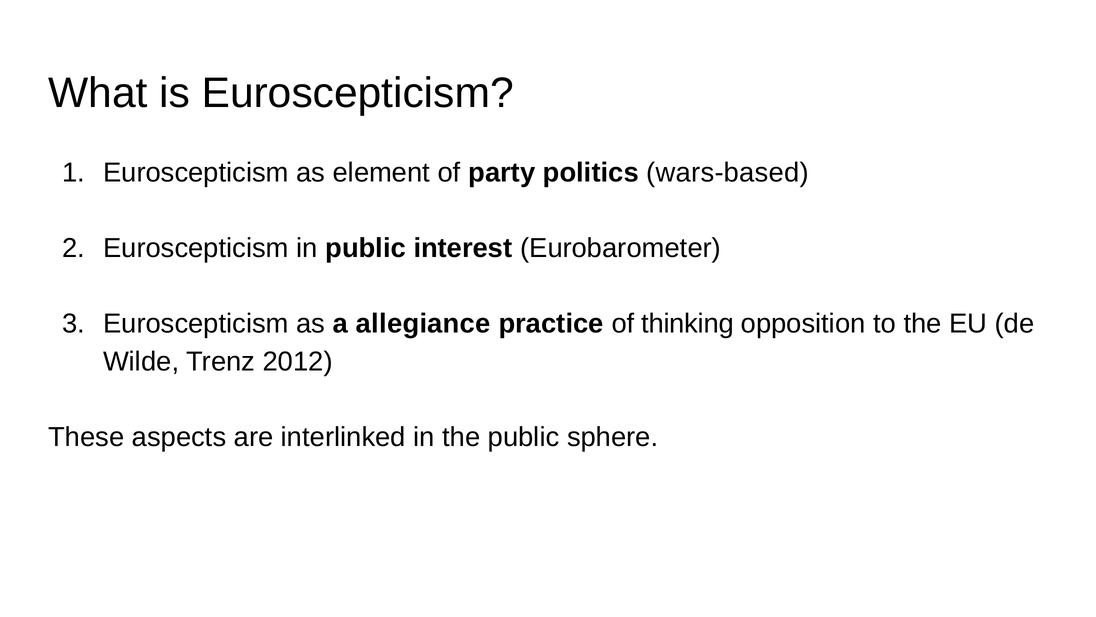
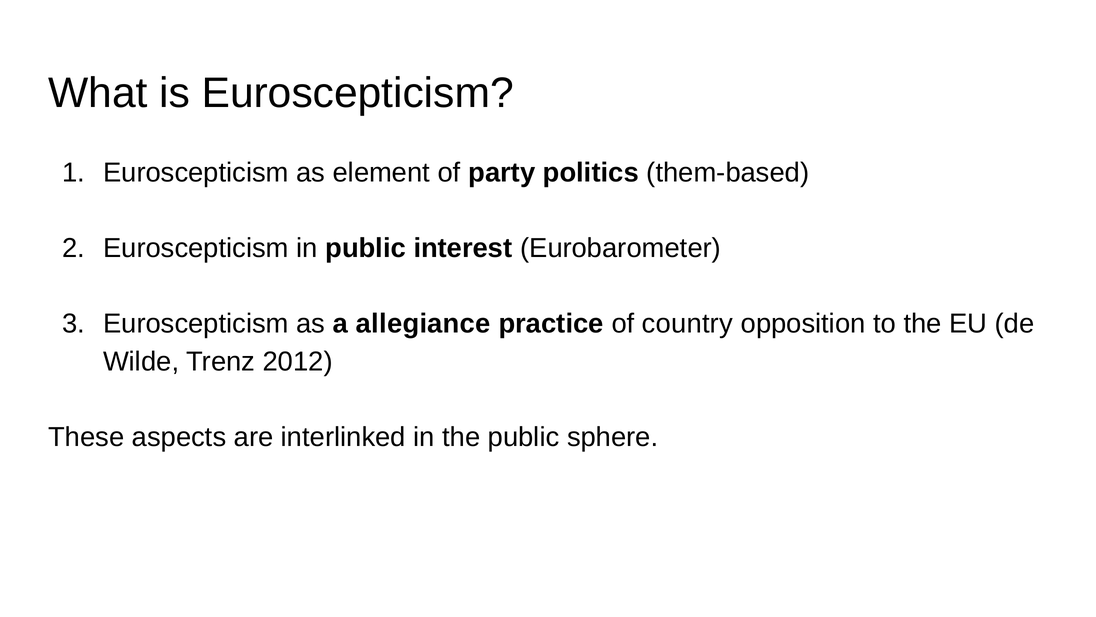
wars-based: wars-based -> them-based
thinking: thinking -> country
